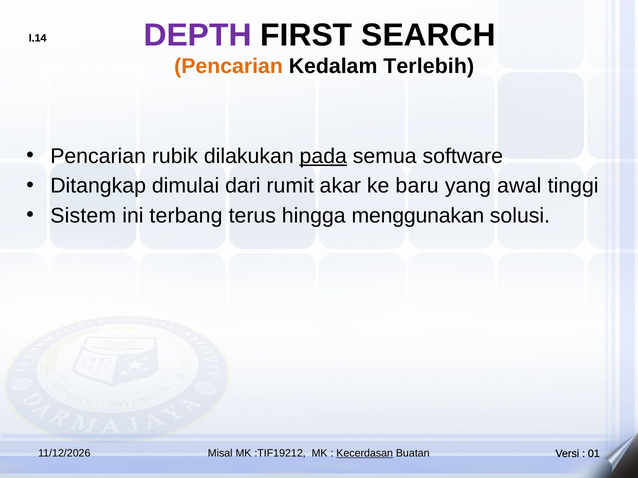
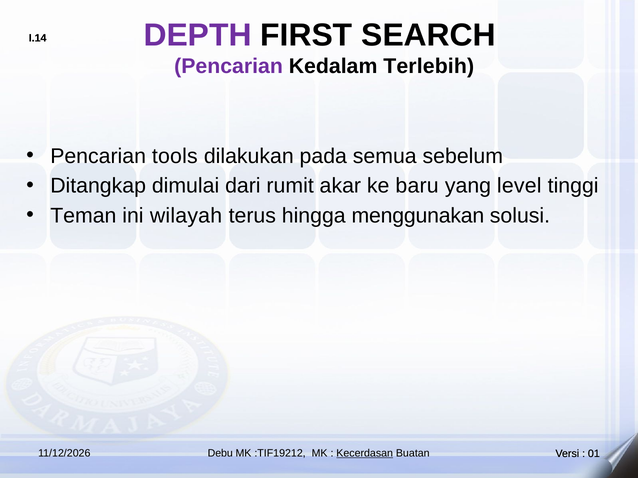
Pencarian at (229, 66) colour: orange -> purple
rubik: rubik -> tools
pada underline: present -> none
software: software -> sebelum
awal: awal -> level
Sistem: Sistem -> Teman
terbang: terbang -> wilayah
Misal: Misal -> Debu
